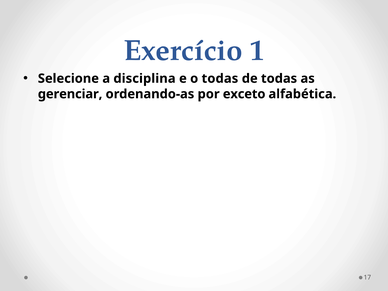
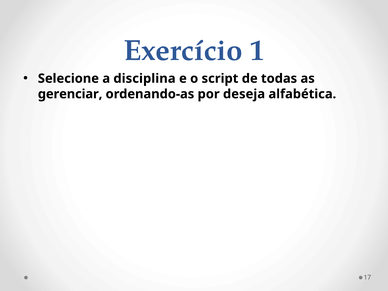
o todas: todas -> script
exceto: exceto -> deseja
